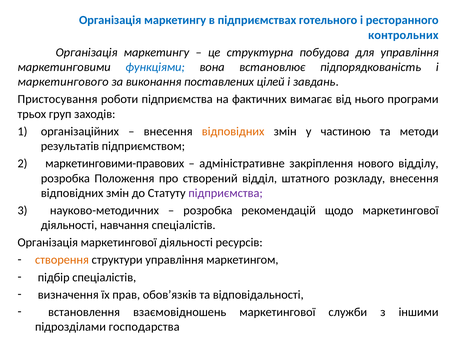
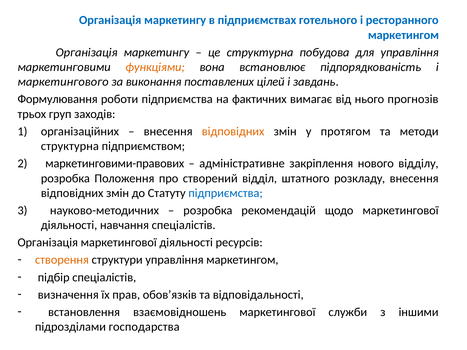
контрольних at (403, 35): контрольних -> маркетингом
функціями colour: blue -> orange
Пристосування: Пристосування -> Формулювання
програми: програми -> прогнозів
частиною: частиною -> протягом
результатів at (70, 146): результатів -> структурна
підприємства at (226, 193) colour: purple -> blue
